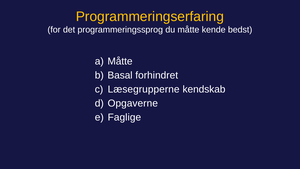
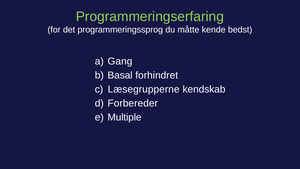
Programmeringserfaring colour: yellow -> light green
Måtte at (120, 61): Måtte -> Gang
Opgaverne: Opgaverne -> Forbereder
Faglige: Faglige -> Multiple
